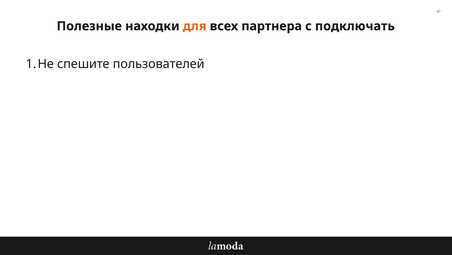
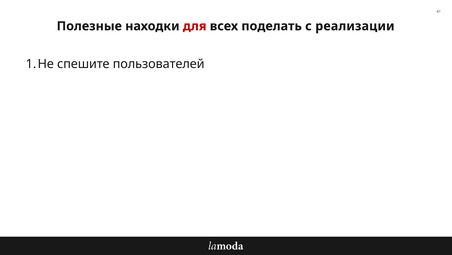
для colour: orange -> red
партнера: партнера -> поделать
подключать: подключать -> реализации
